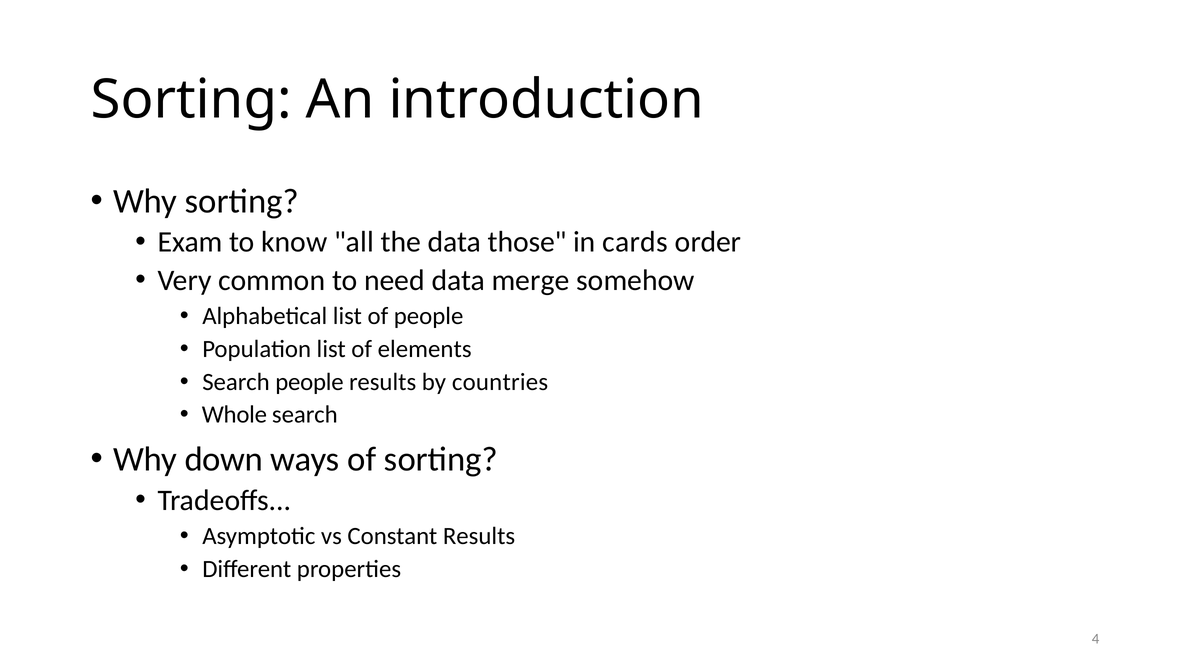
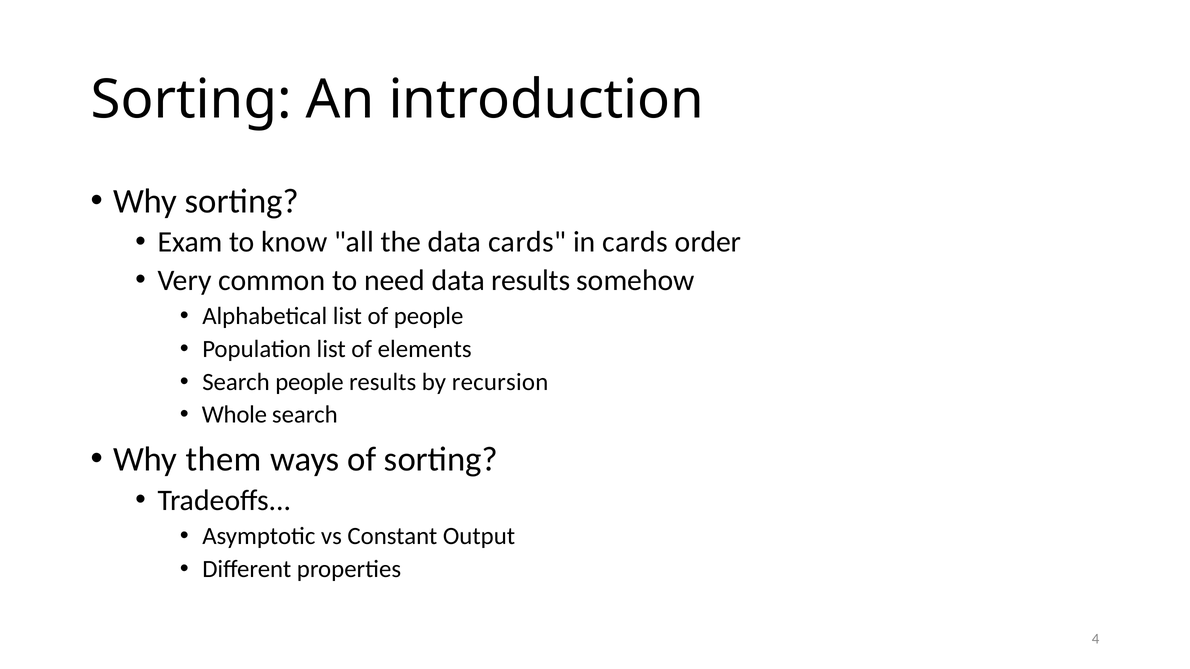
data those: those -> cards
data merge: merge -> results
countries: countries -> recursion
down: down -> them
Constant Results: Results -> Output
